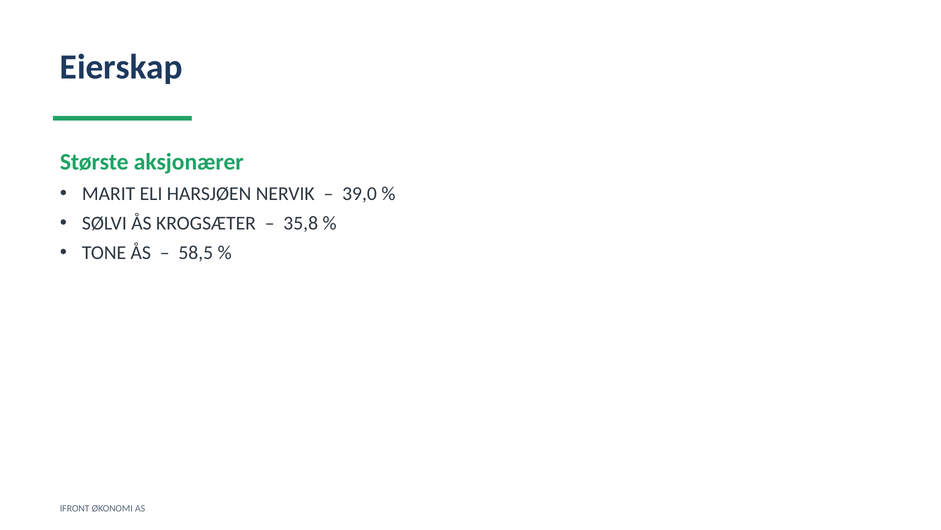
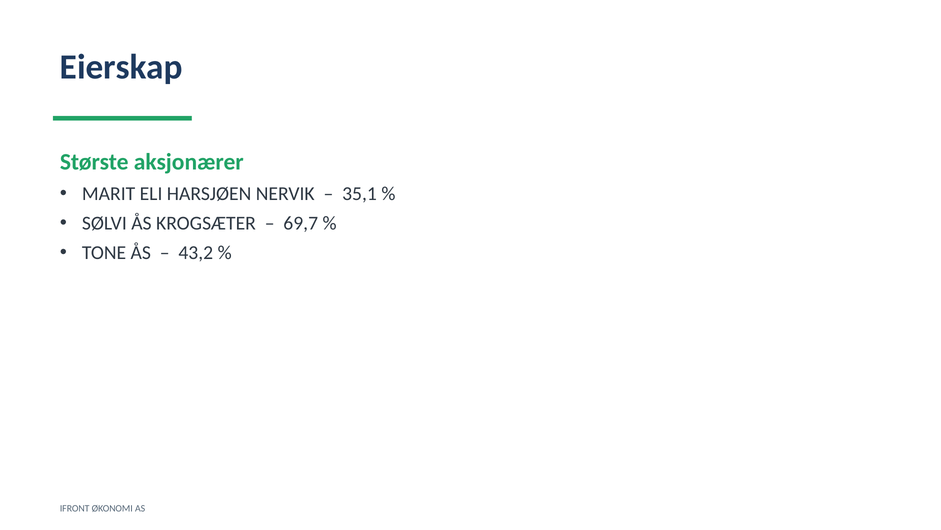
39,0: 39,0 -> 35,1
35,8: 35,8 -> 69,7
58,5: 58,5 -> 43,2
